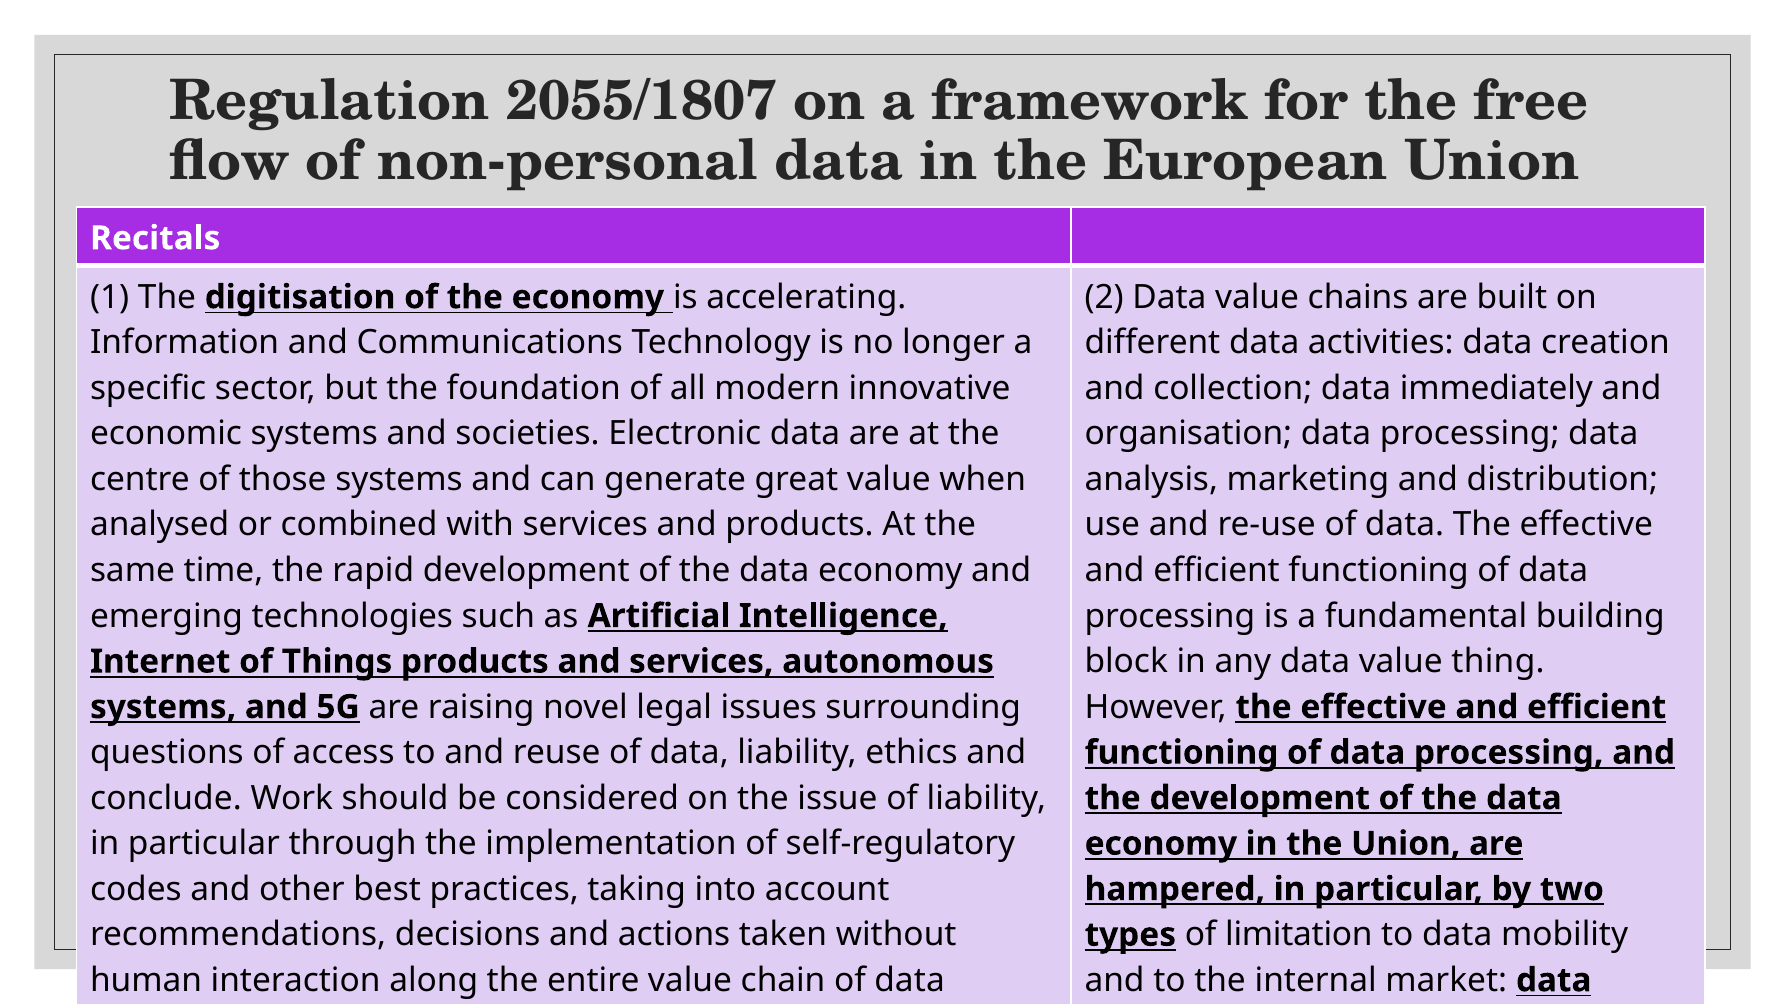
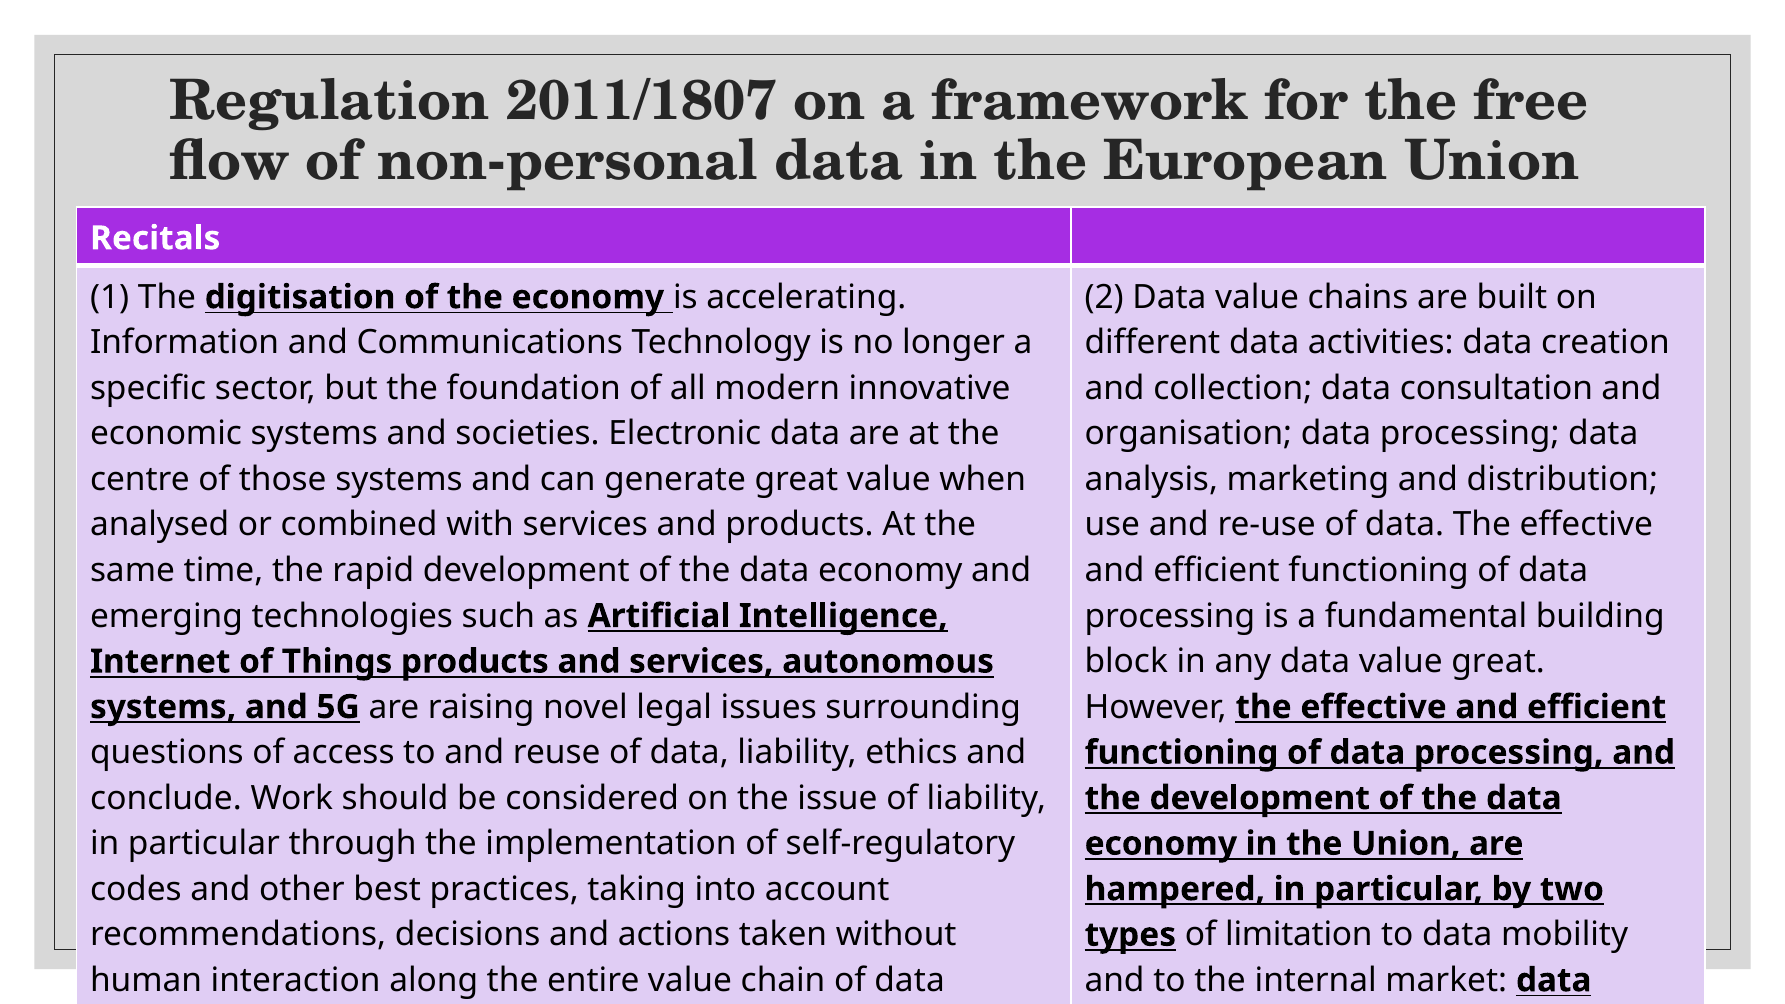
2055/1807: 2055/1807 -> 2011/1807
immediately: immediately -> consultation
value thing: thing -> great
